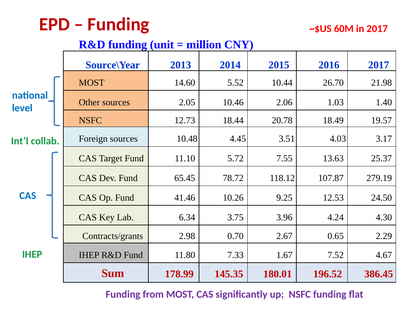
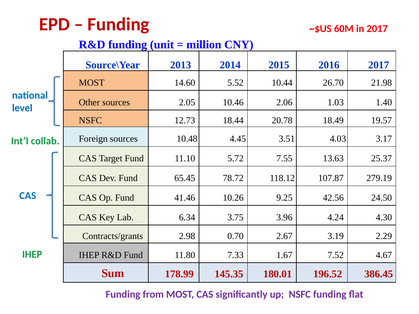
12.53: 12.53 -> 42.56
0.65: 0.65 -> 3.19
